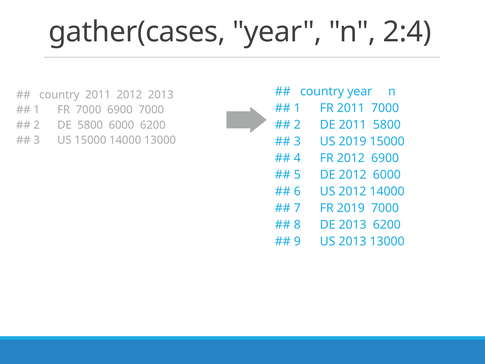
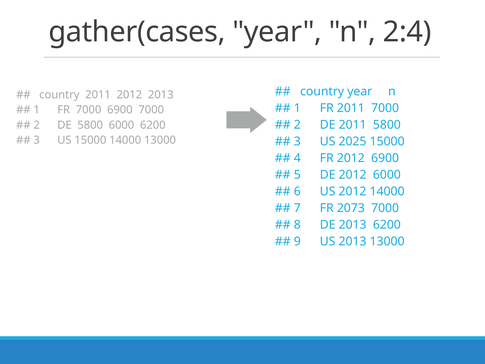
US 2019: 2019 -> 2025
FR 2019: 2019 -> 2073
